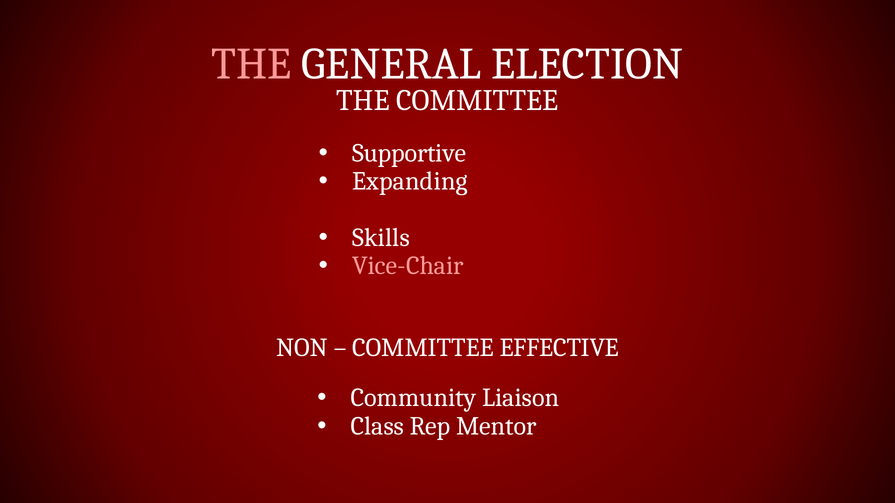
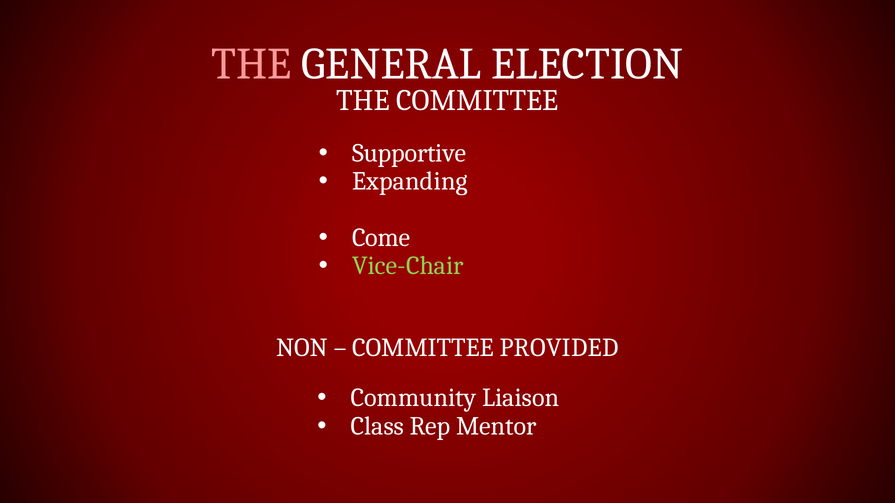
Skills: Skills -> Come
Vice-Chair colour: pink -> light green
EFFECTIVE: EFFECTIVE -> PROVIDED
